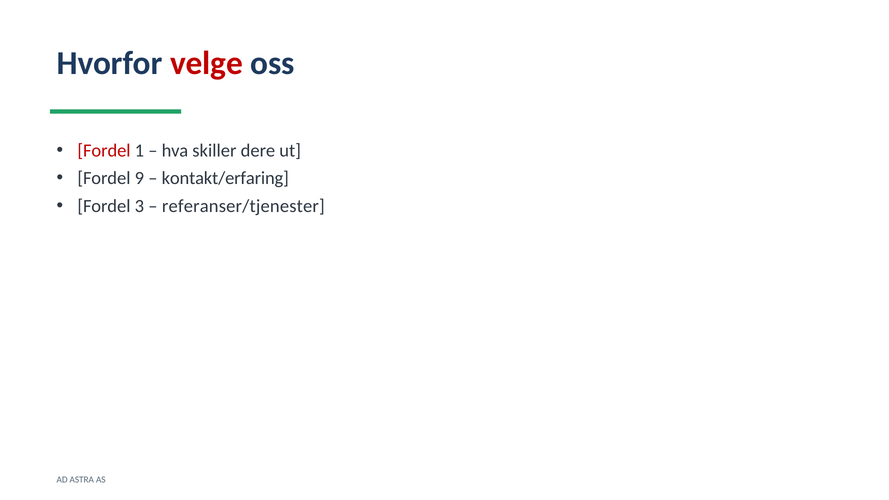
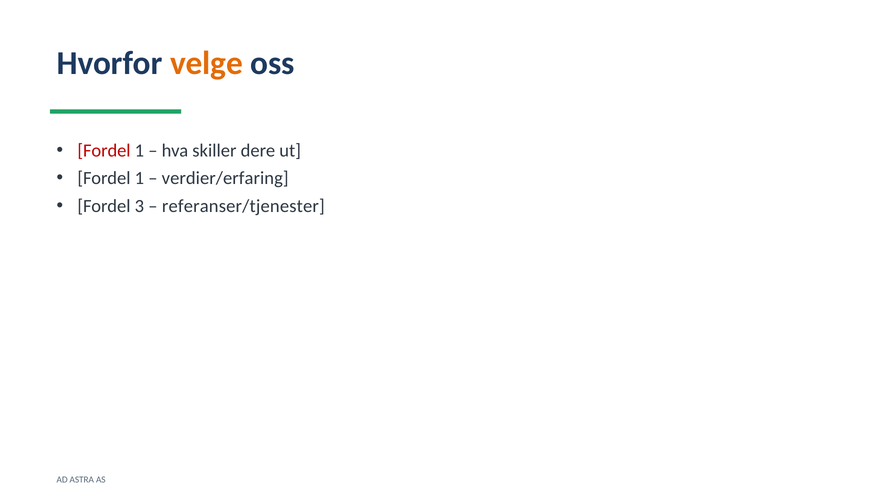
velge colour: red -> orange
9 at (139, 178): 9 -> 1
kontakt/erfaring: kontakt/erfaring -> verdier/erfaring
